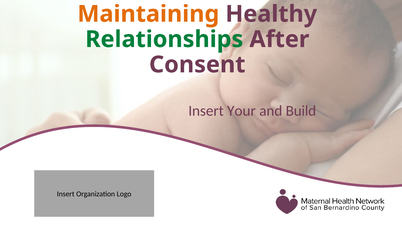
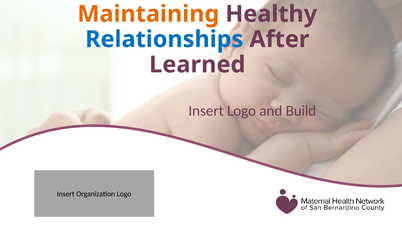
Relationships colour: green -> blue
Consent: Consent -> Learned
Insert Your: Your -> Logo
